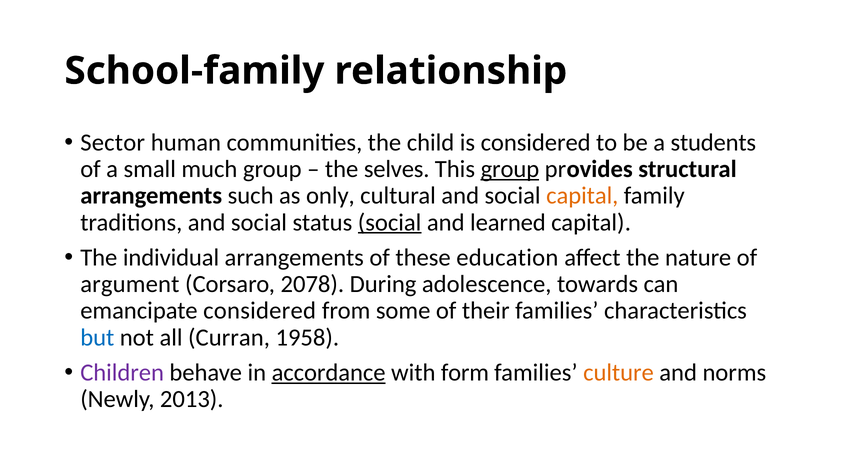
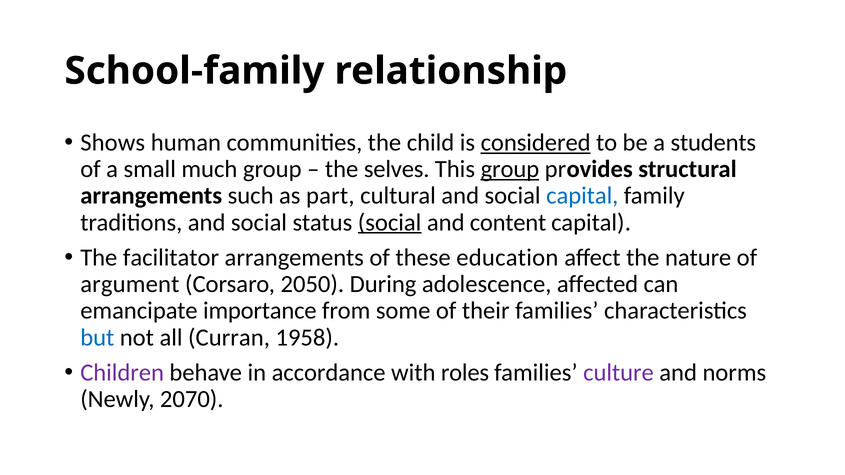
Sector: Sector -> Shows
considered at (536, 143) underline: none -> present
only: only -> part
capital at (582, 196) colour: orange -> blue
learned: learned -> content
individual: individual -> facilitator
2078: 2078 -> 2050
towards: towards -> affected
emancipate considered: considered -> importance
accordance underline: present -> none
form: form -> roles
culture colour: orange -> purple
2013: 2013 -> 2070
